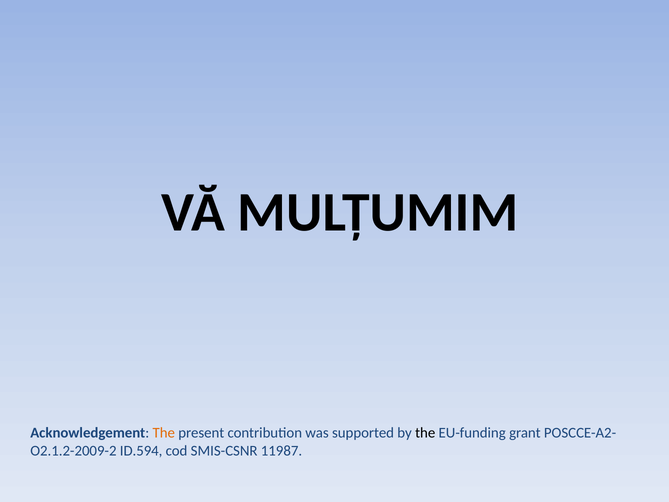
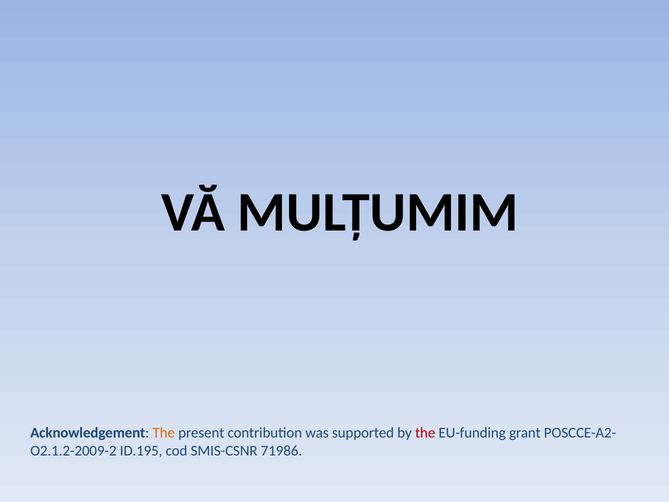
the at (425, 433) colour: black -> red
ID.594: ID.594 -> ID.195
11987: 11987 -> 71986
